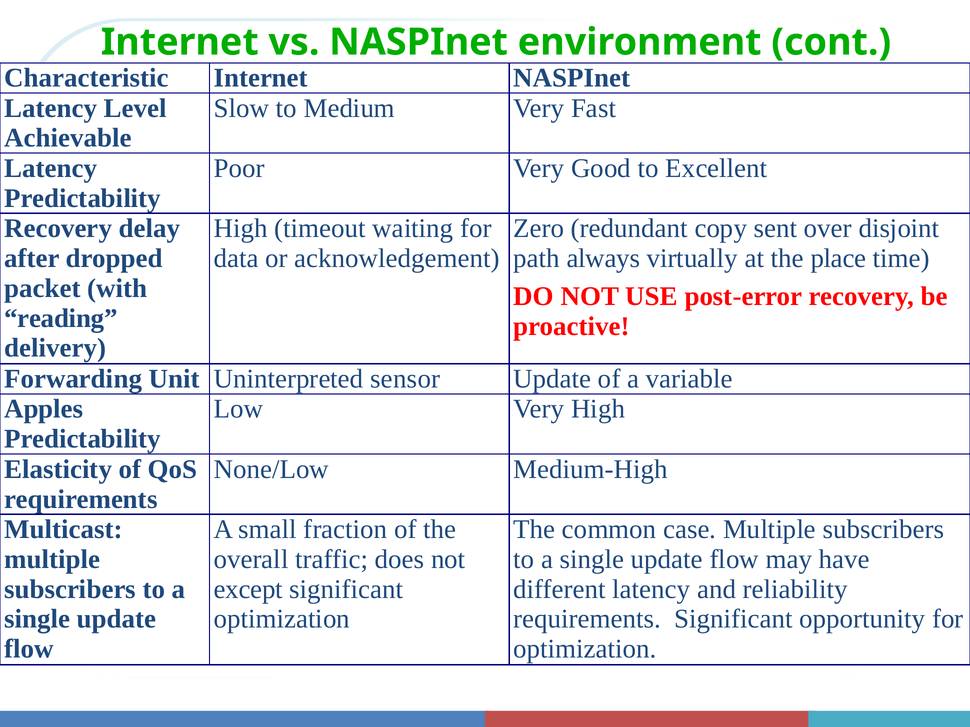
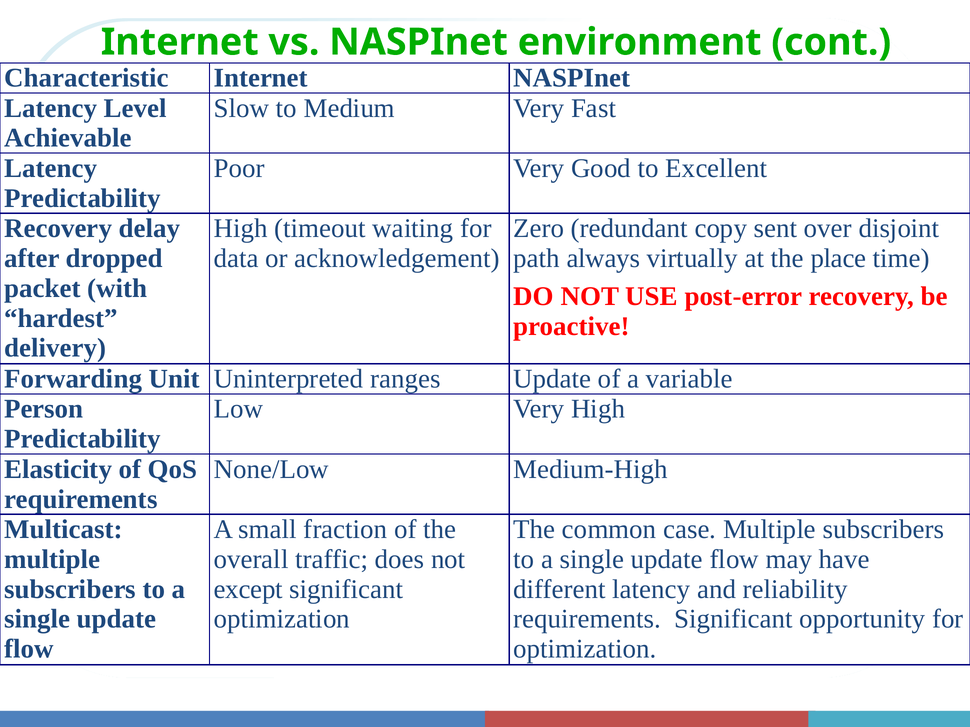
reading: reading -> hardest
sensor: sensor -> ranges
Apples: Apples -> Person
